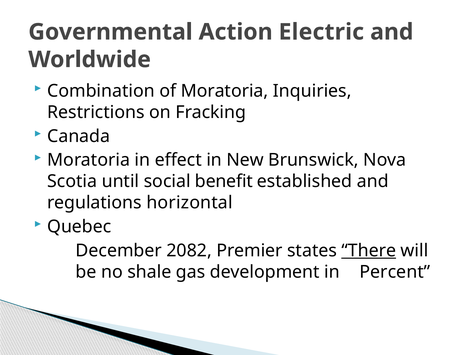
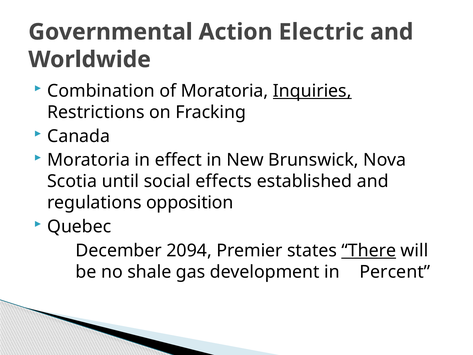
Inquiries underline: none -> present
benefit: benefit -> effects
horizontal: horizontal -> opposition
2082: 2082 -> 2094
